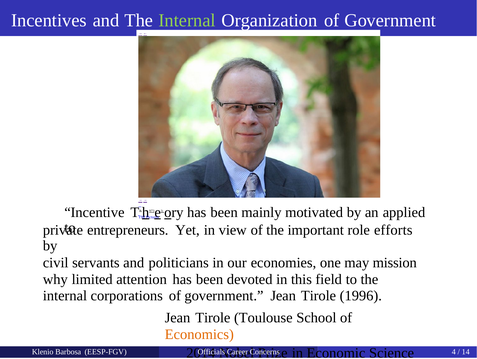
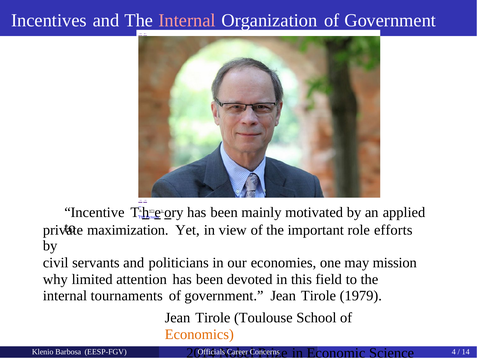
Internal at (187, 21) colour: light green -> pink
entrepreneurs: entrepreneurs -> maximization
corporations: corporations -> tournaments
1996: 1996 -> 1979
